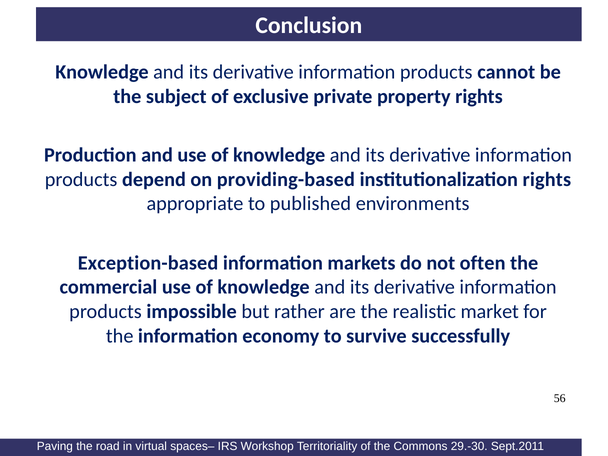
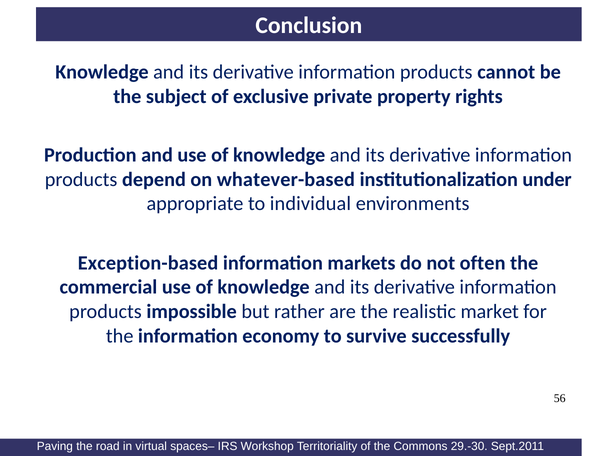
providing-based: providing-based -> whatever-based
institutionalization rights: rights -> under
published: published -> individual
